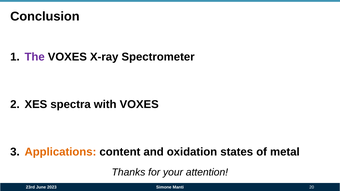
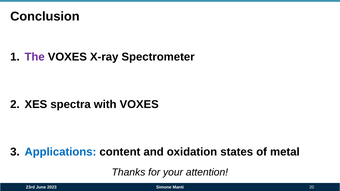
Applications colour: orange -> blue
